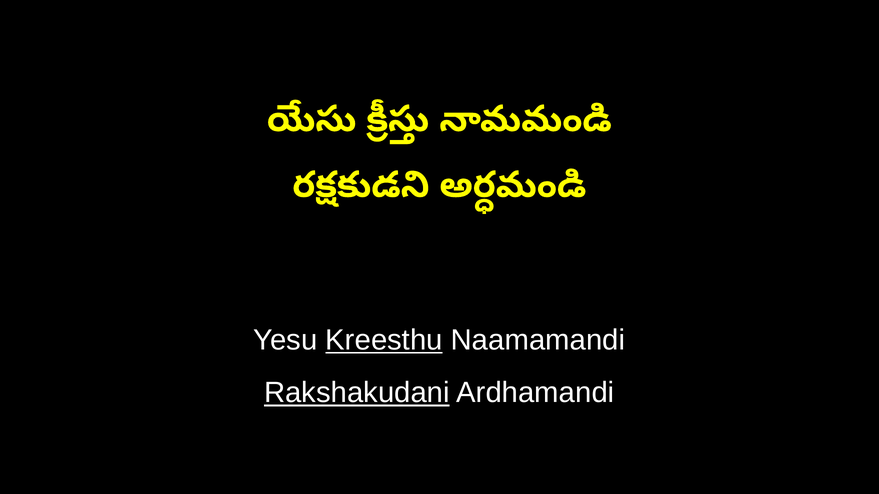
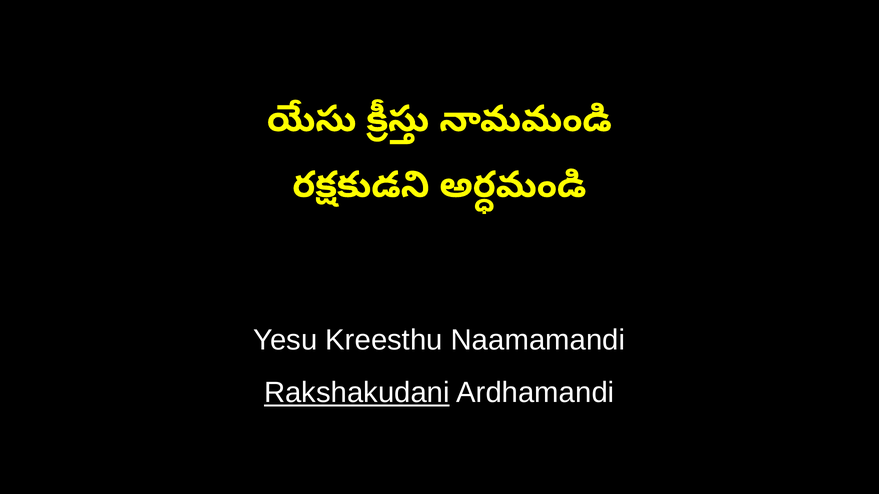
Kreesthu underline: present -> none
